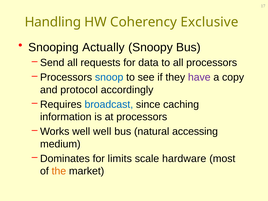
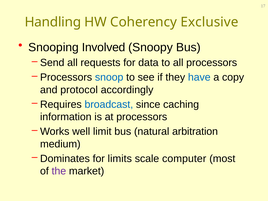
Actually: Actually -> Involved
have colour: purple -> blue
well well: well -> limit
accessing: accessing -> arbitration
hardware: hardware -> computer
the colour: orange -> purple
